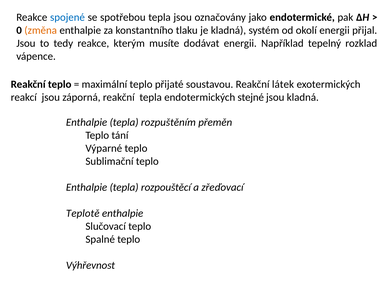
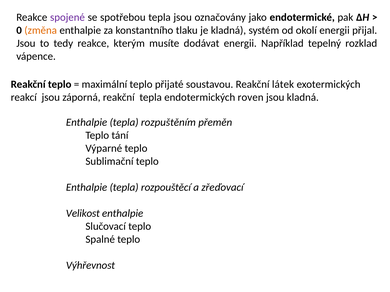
spojené colour: blue -> purple
stejné: stejné -> roven
Teplotě: Teplotě -> Velikost
